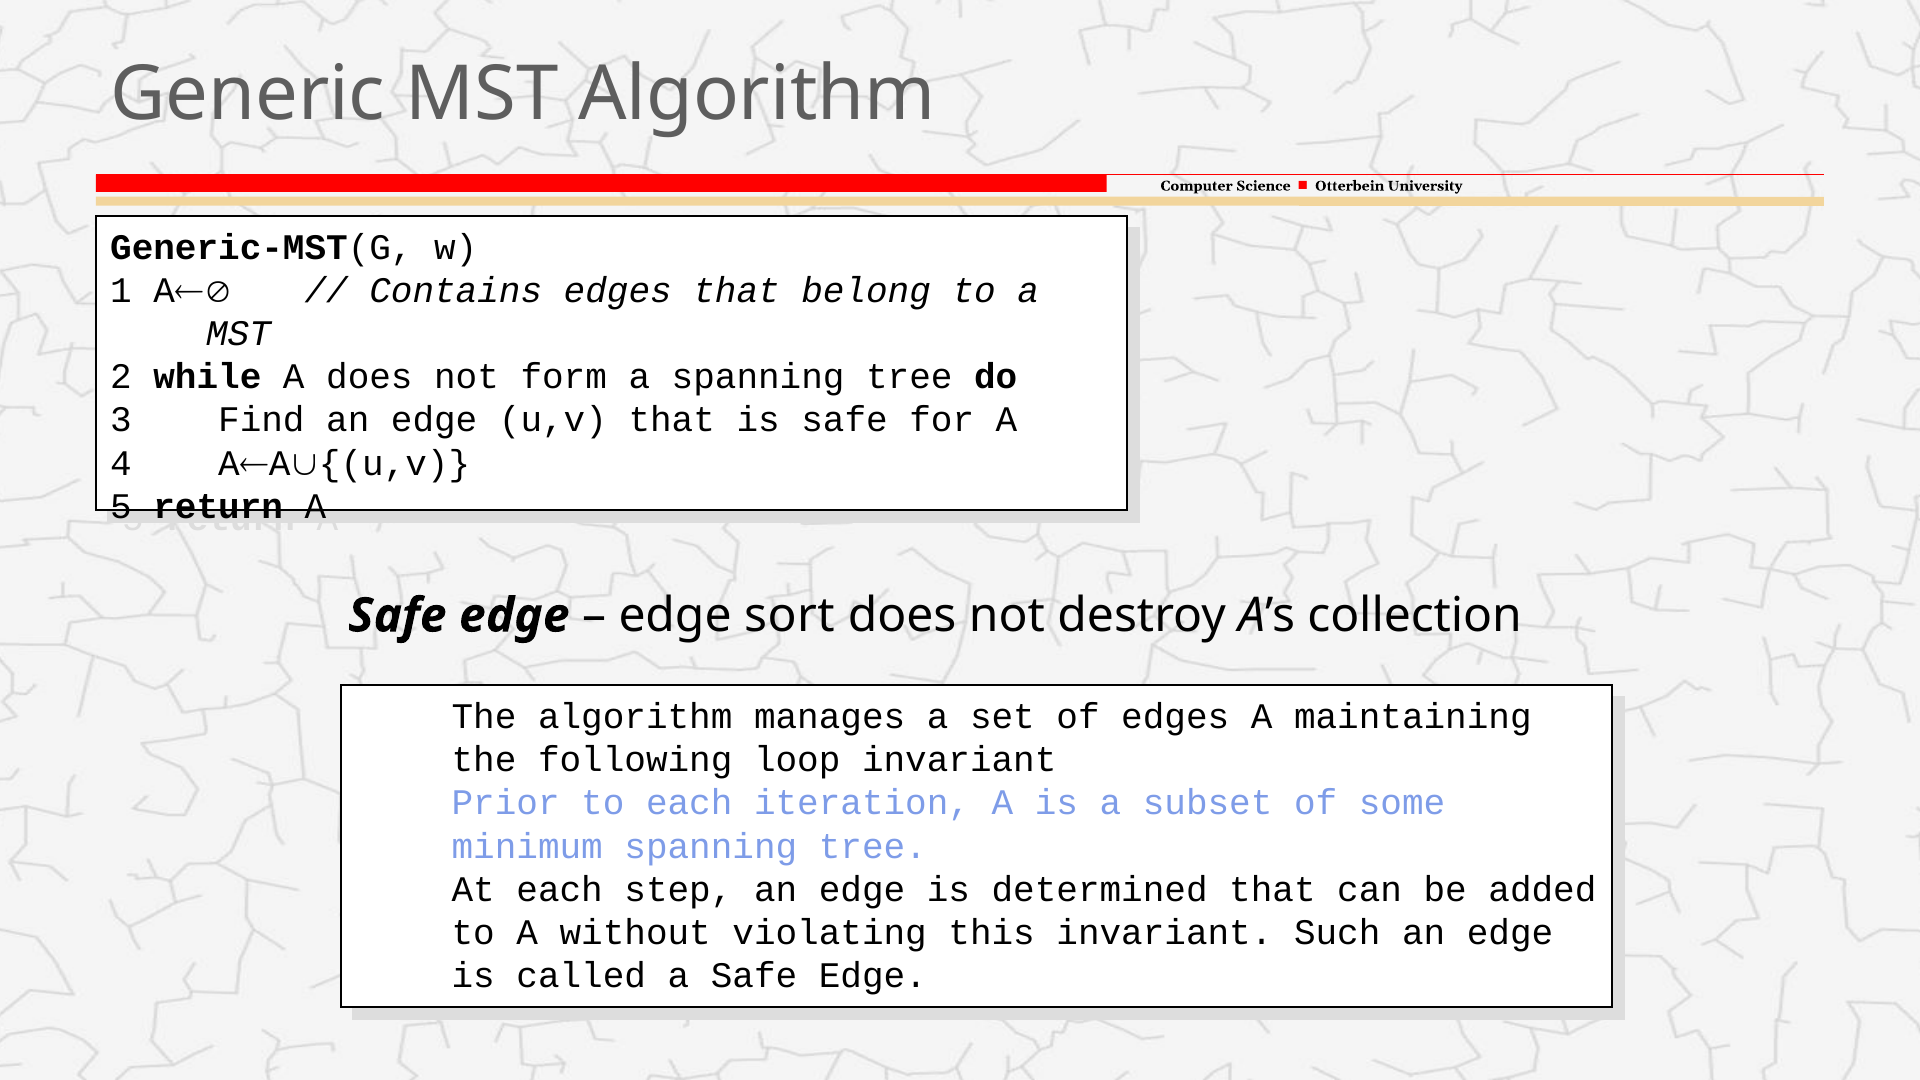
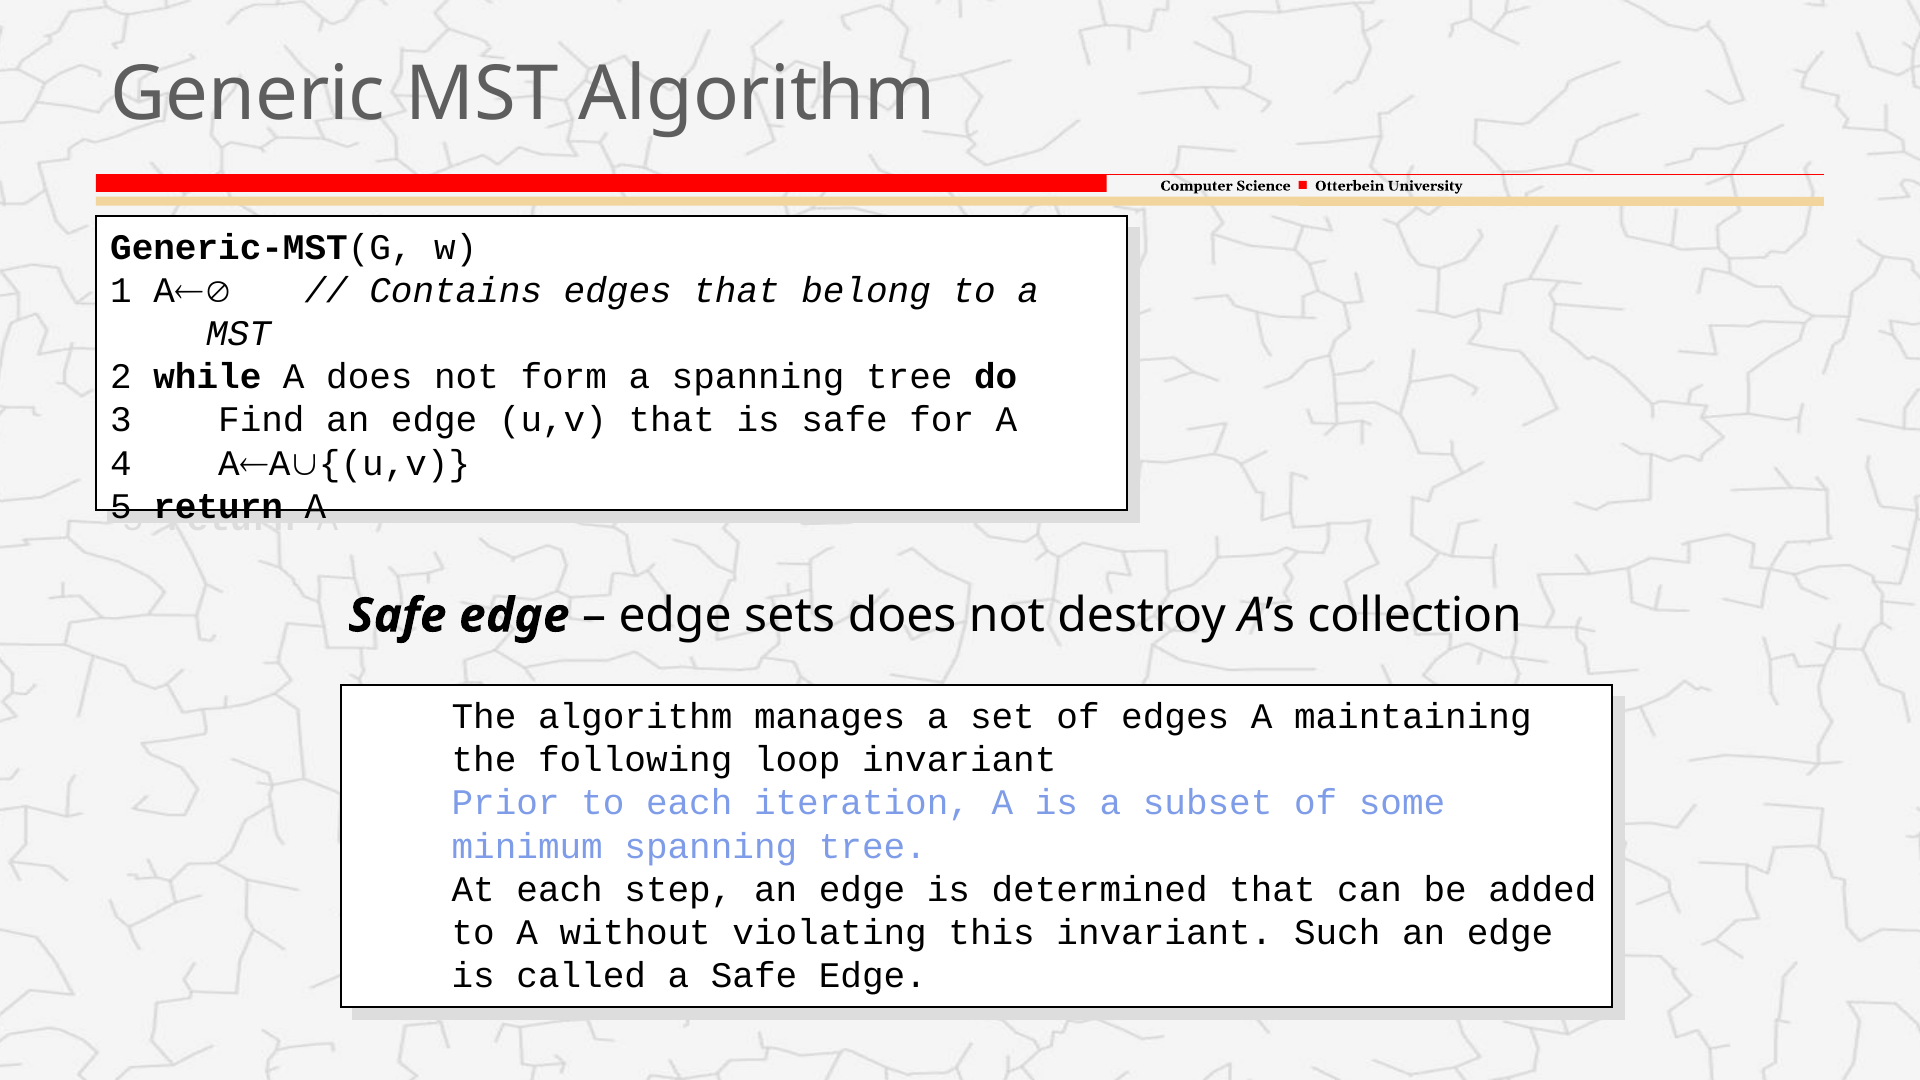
sort: sort -> sets
